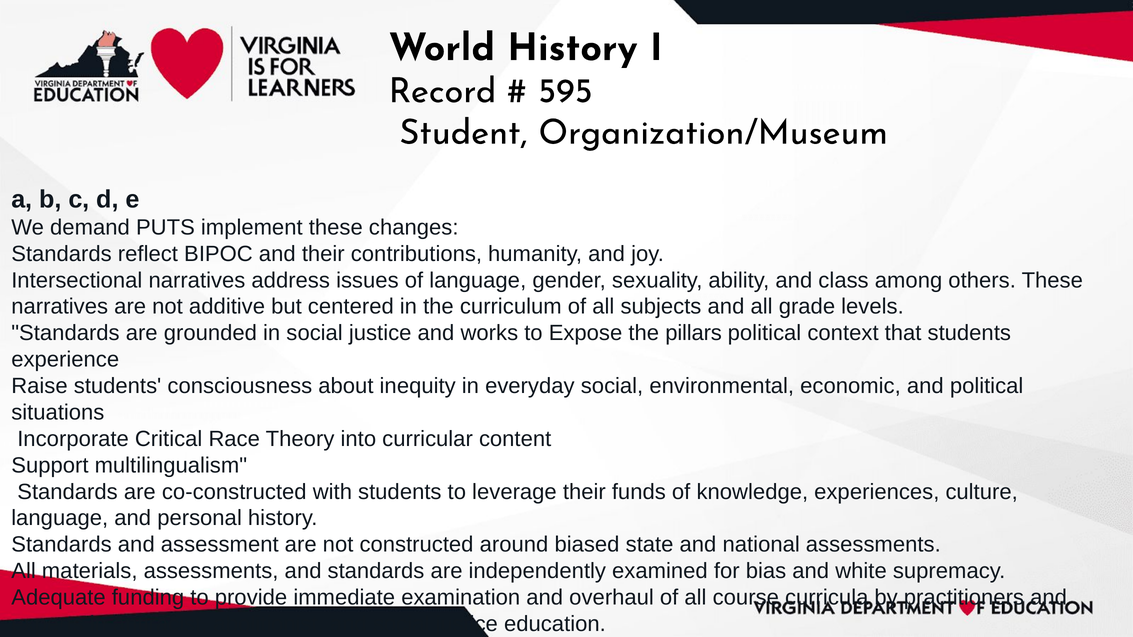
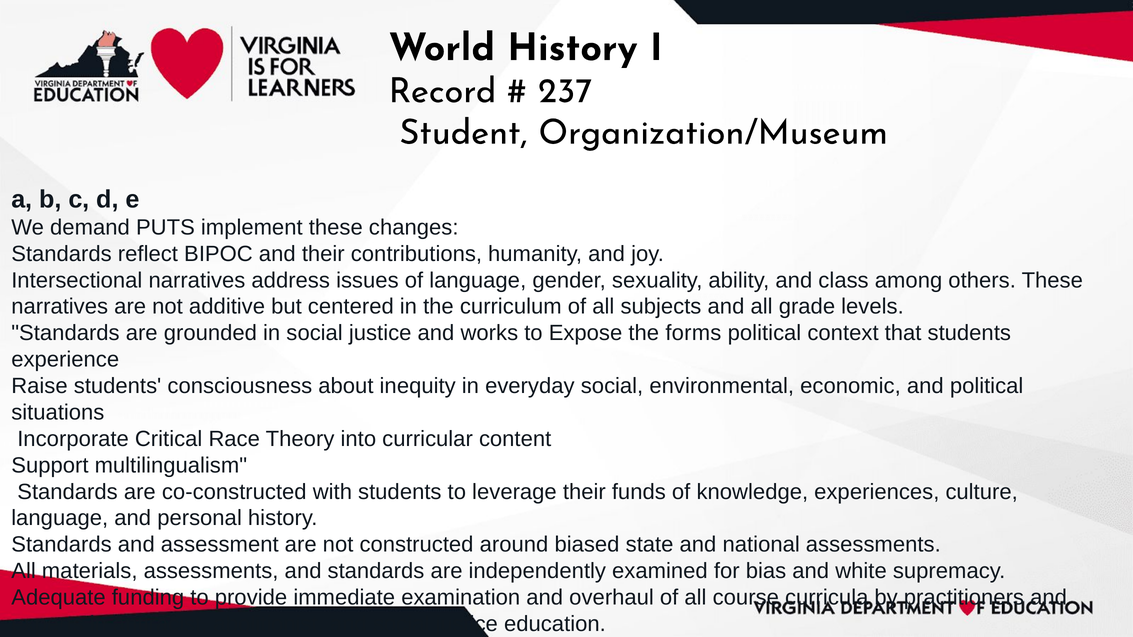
595: 595 -> 237
pillars: pillars -> forms
